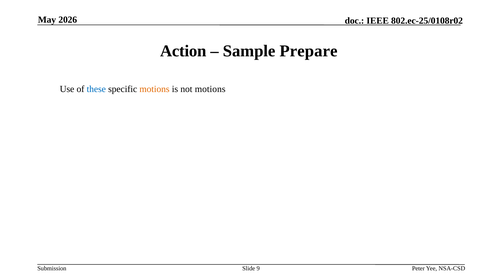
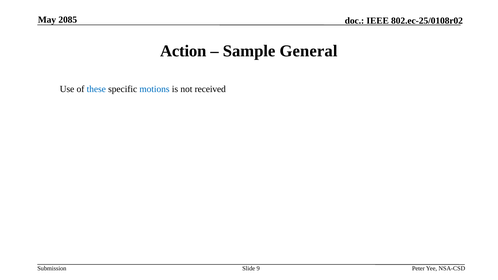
2026: 2026 -> 2085
Prepare: Prepare -> General
motions at (155, 89) colour: orange -> blue
not motions: motions -> received
